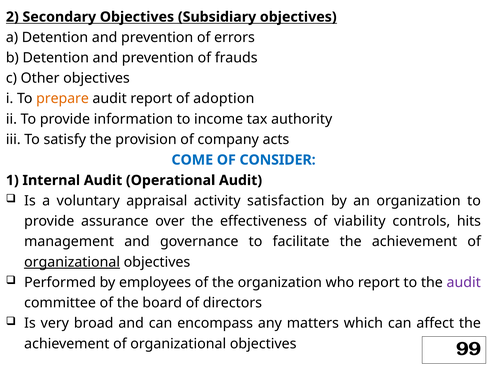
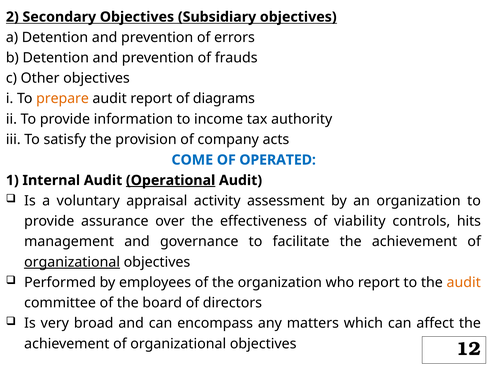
adoption: adoption -> diagrams
CONSIDER: CONSIDER -> OPERATED
Operational underline: none -> present
satisfaction: satisfaction -> assessment
audit at (464, 283) colour: purple -> orange
99: 99 -> 12
